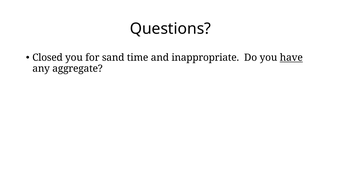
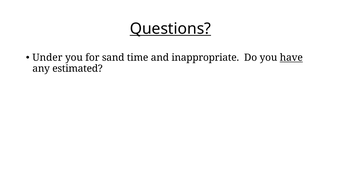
Questions underline: none -> present
Closed: Closed -> Under
aggregate: aggregate -> estimated
